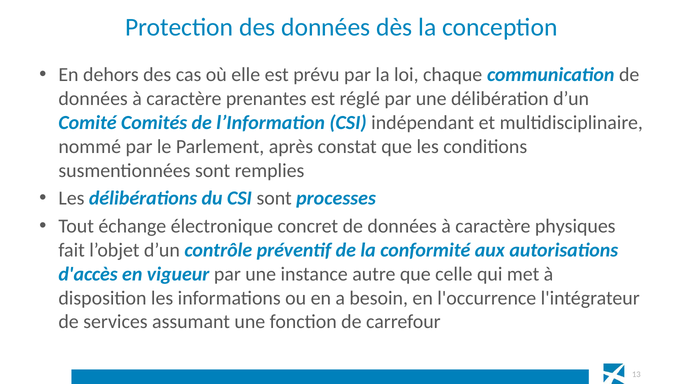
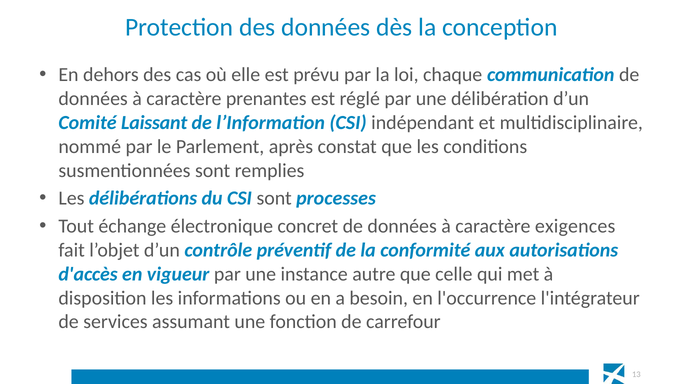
Comités: Comités -> Laissant
physiques: physiques -> exigences
